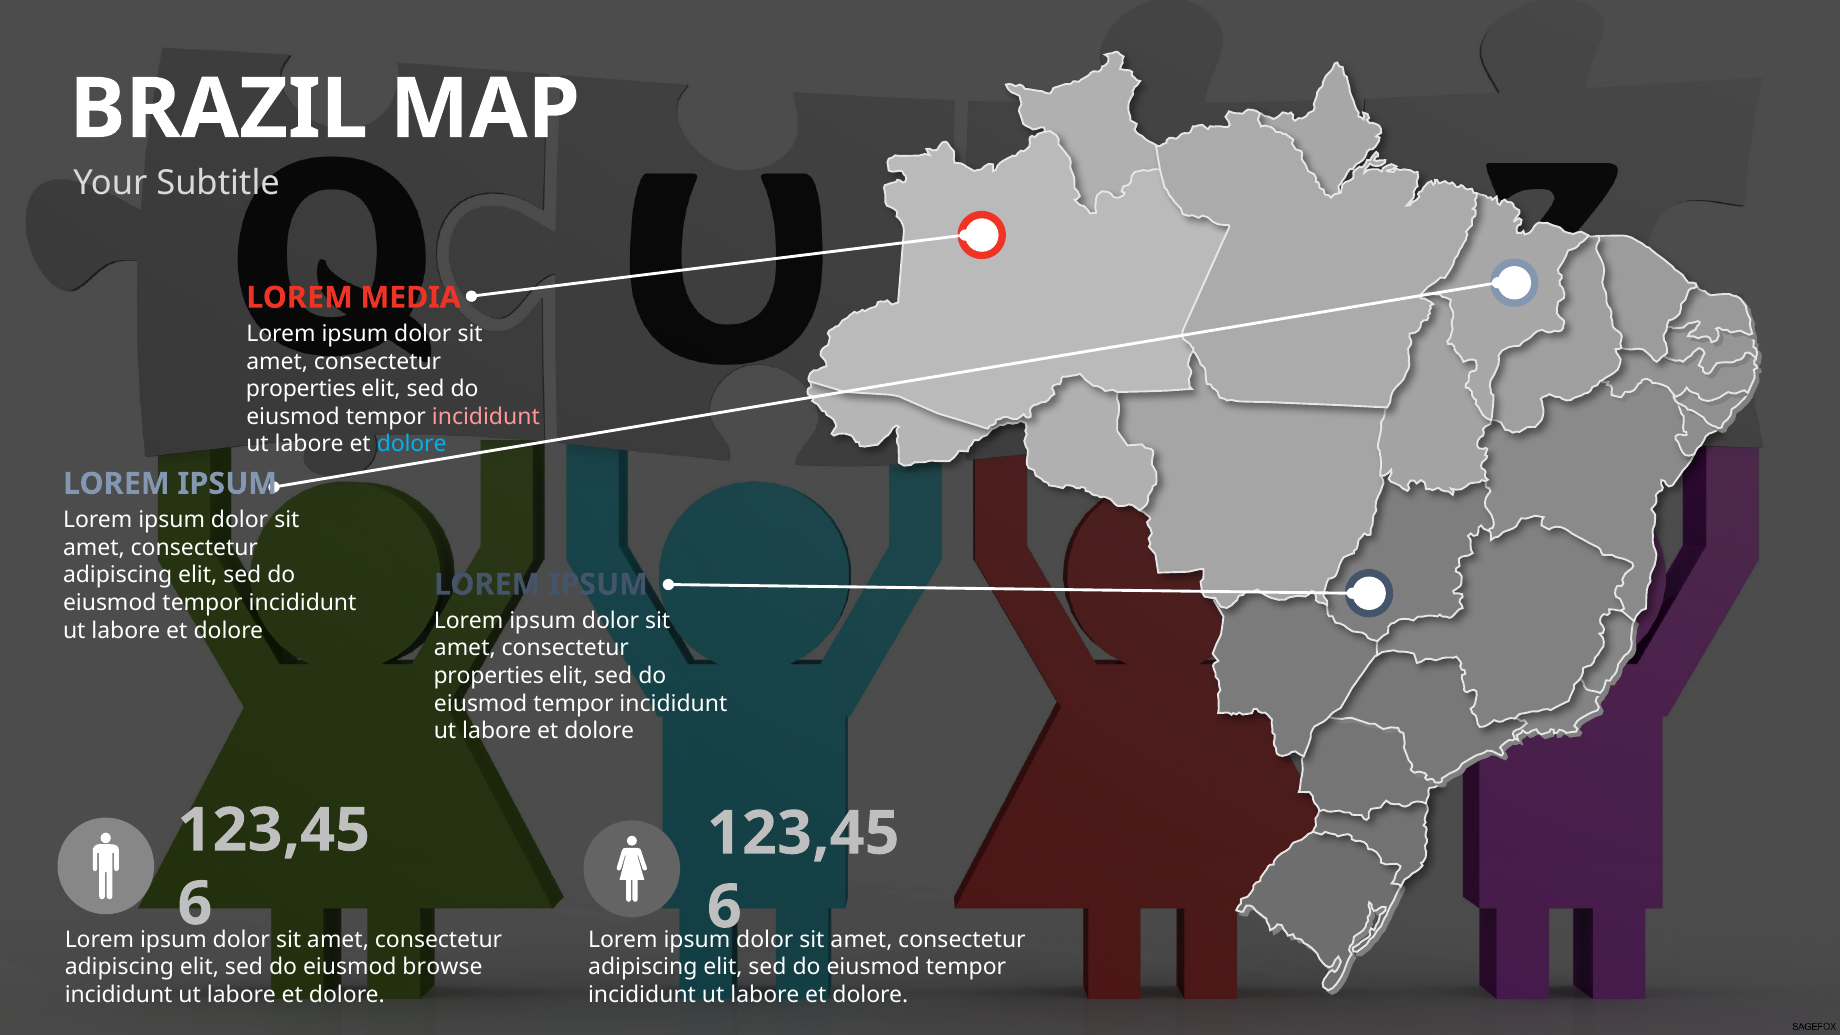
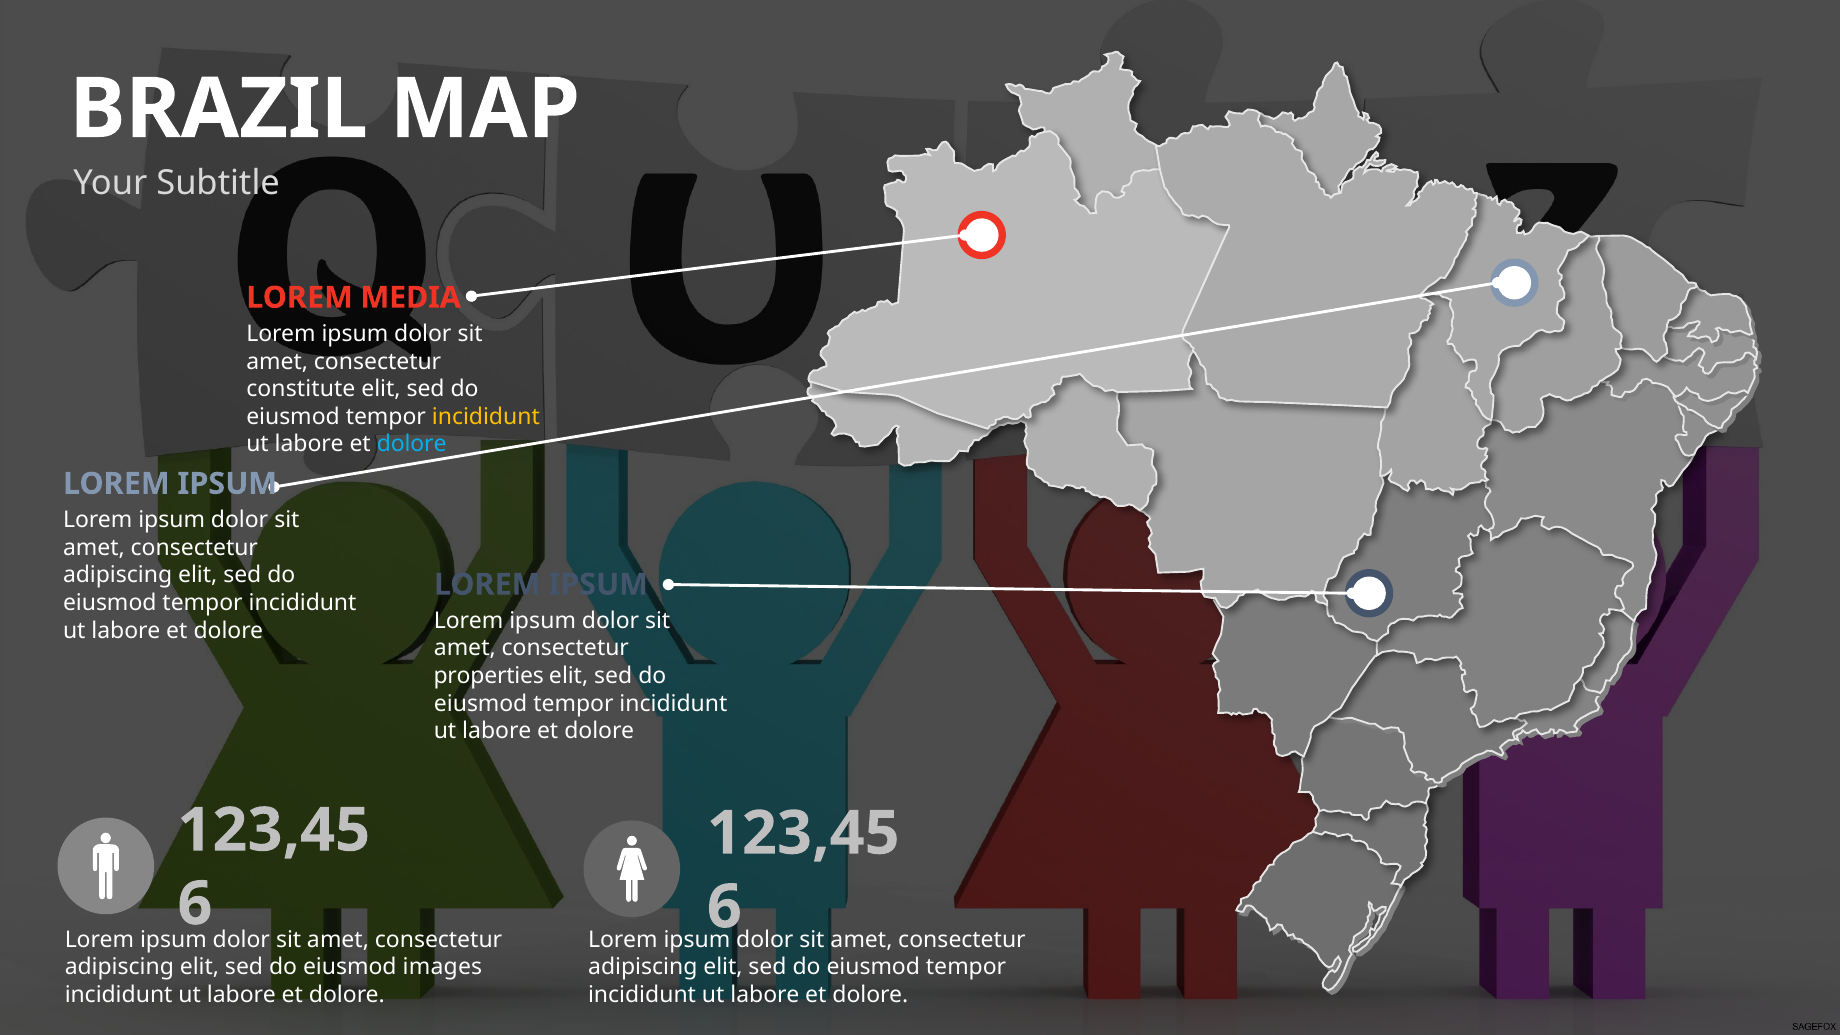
properties at (301, 389): properties -> constitute
incididunt at (486, 417) colour: pink -> yellow
browse: browse -> images
